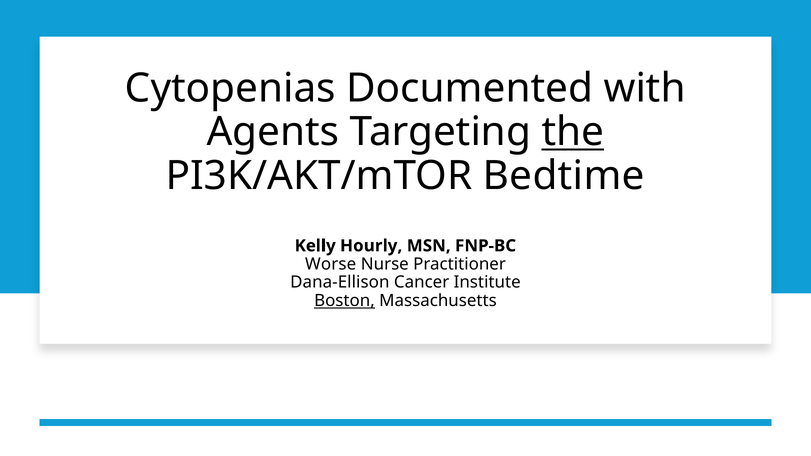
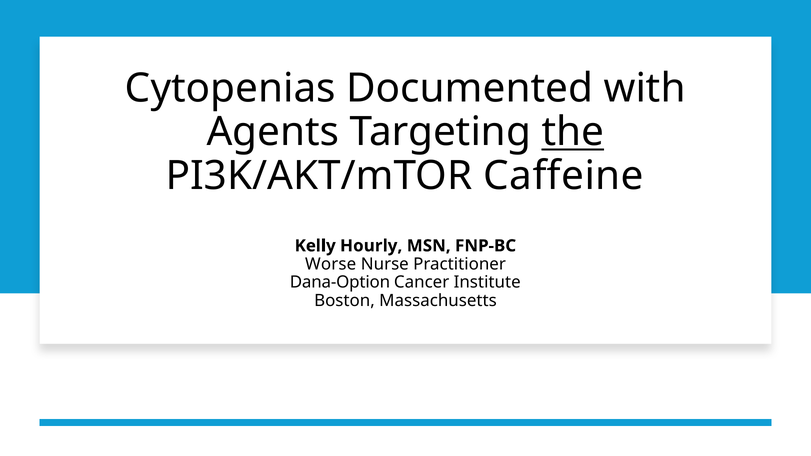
Bedtime: Bedtime -> Caffeine
Dana-Ellison: Dana-Ellison -> Dana-Option
Boston underline: present -> none
